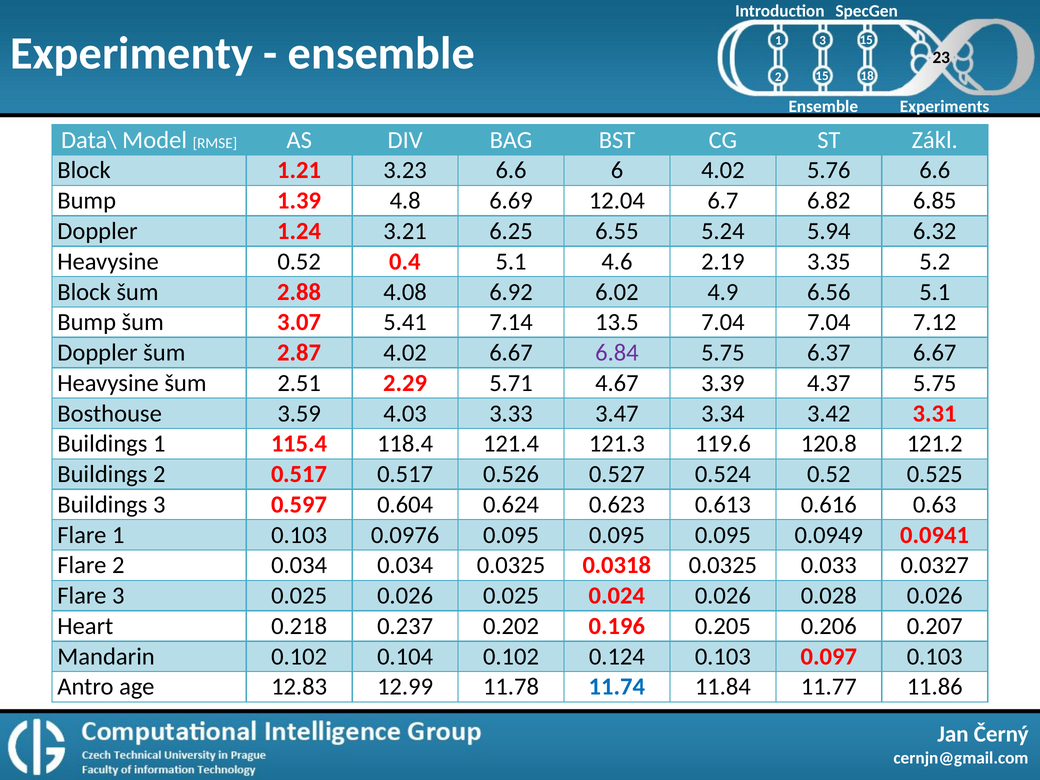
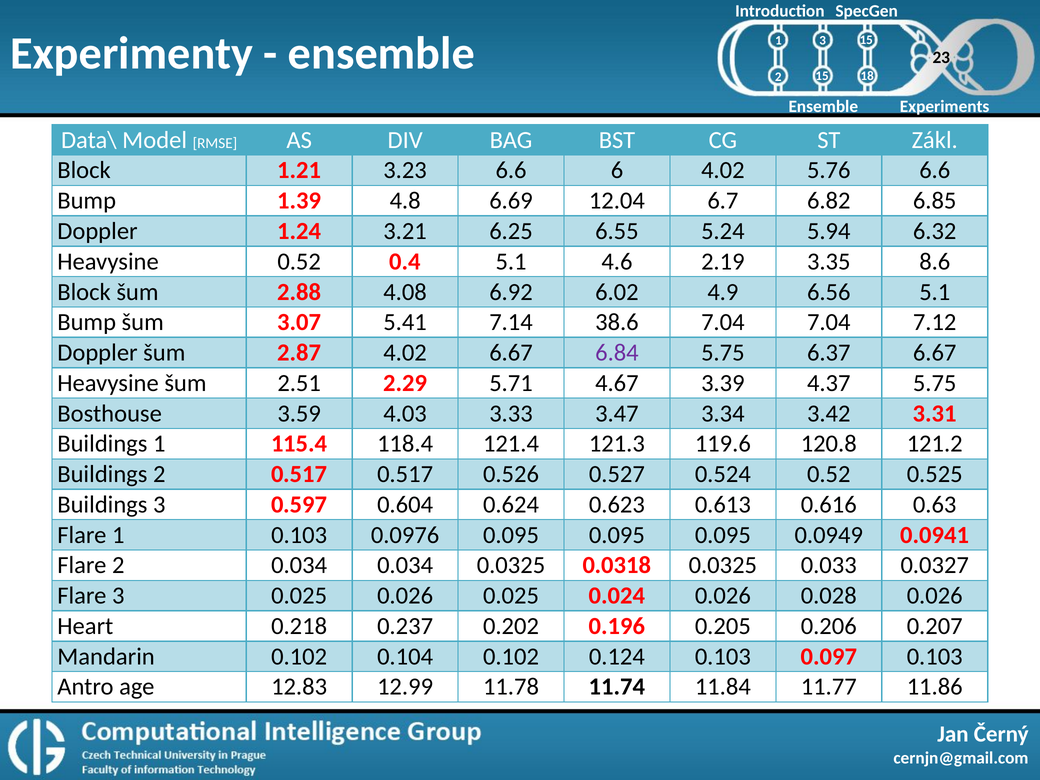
5.2: 5.2 -> 8.6
13.5: 13.5 -> 38.6
11.74 colour: blue -> black
